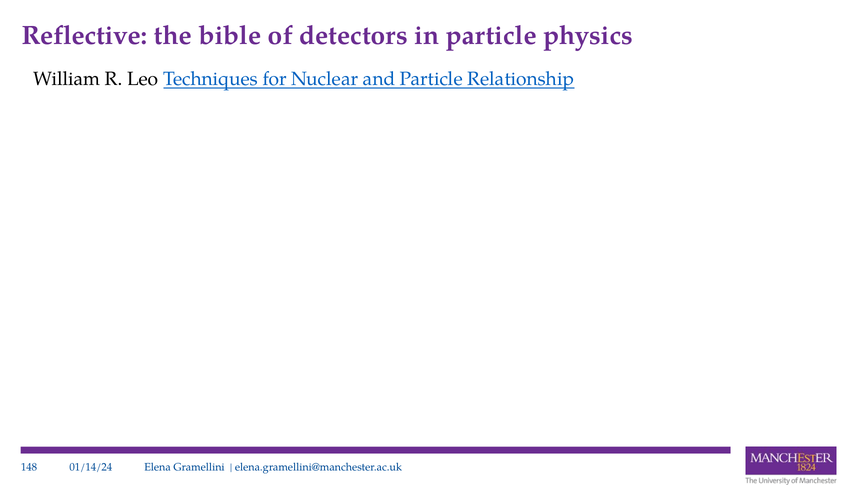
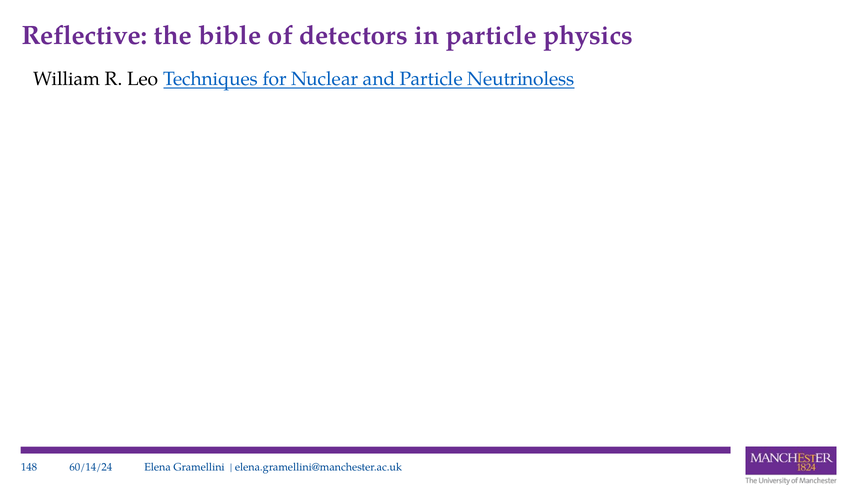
Relationship: Relationship -> Neutrinoless
01/14/24: 01/14/24 -> 60/14/24
